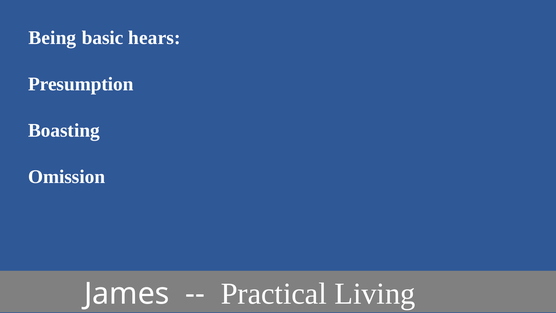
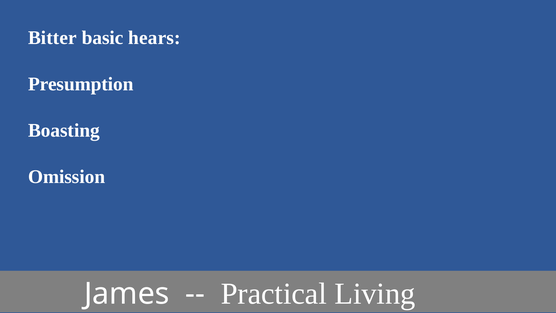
Being: Being -> Bitter
